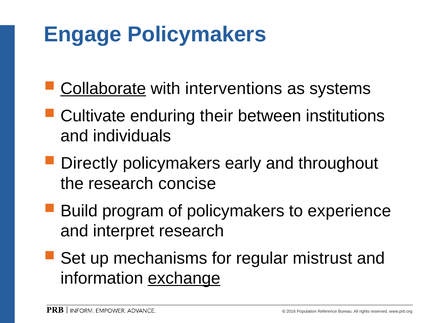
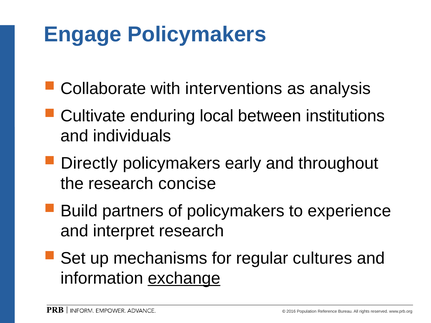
Collaborate underline: present -> none
systems: systems -> analysis
their: their -> local
program: program -> partners
mistrust: mistrust -> cultures
